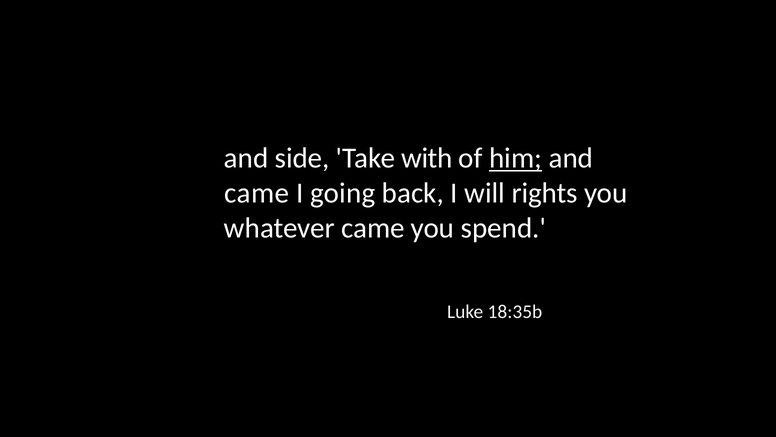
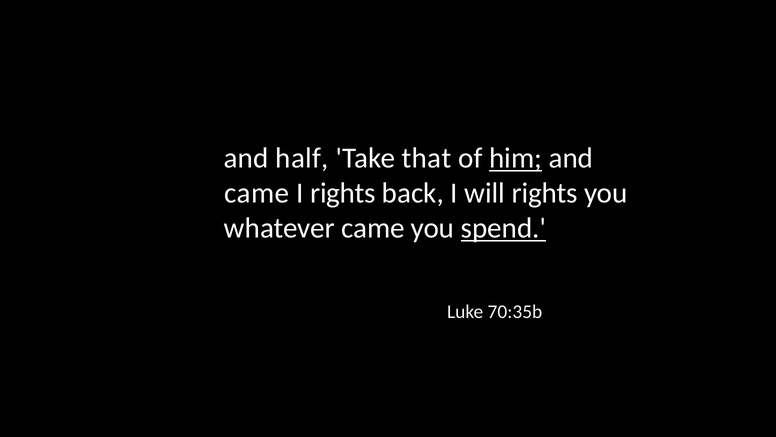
side: side -> half
with: with -> that
I going: going -> rights
spend underline: none -> present
18:35b: 18:35b -> 70:35b
